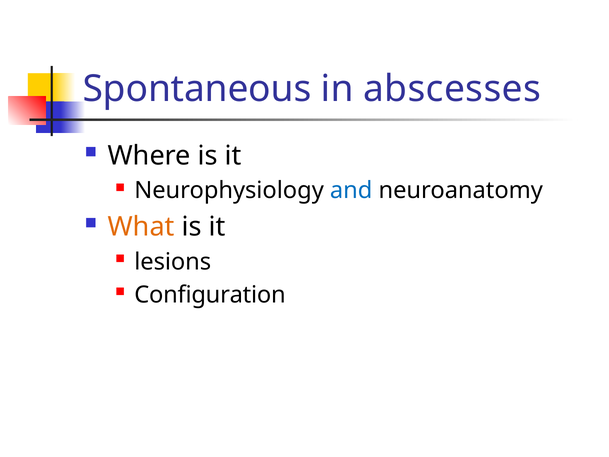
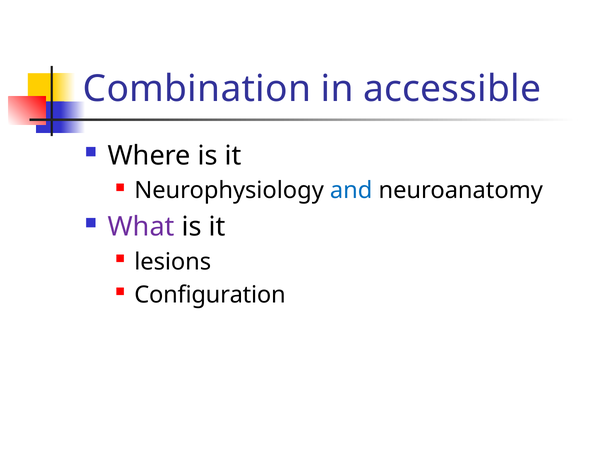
Spontaneous: Spontaneous -> Combination
abscesses: abscesses -> accessible
What colour: orange -> purple
